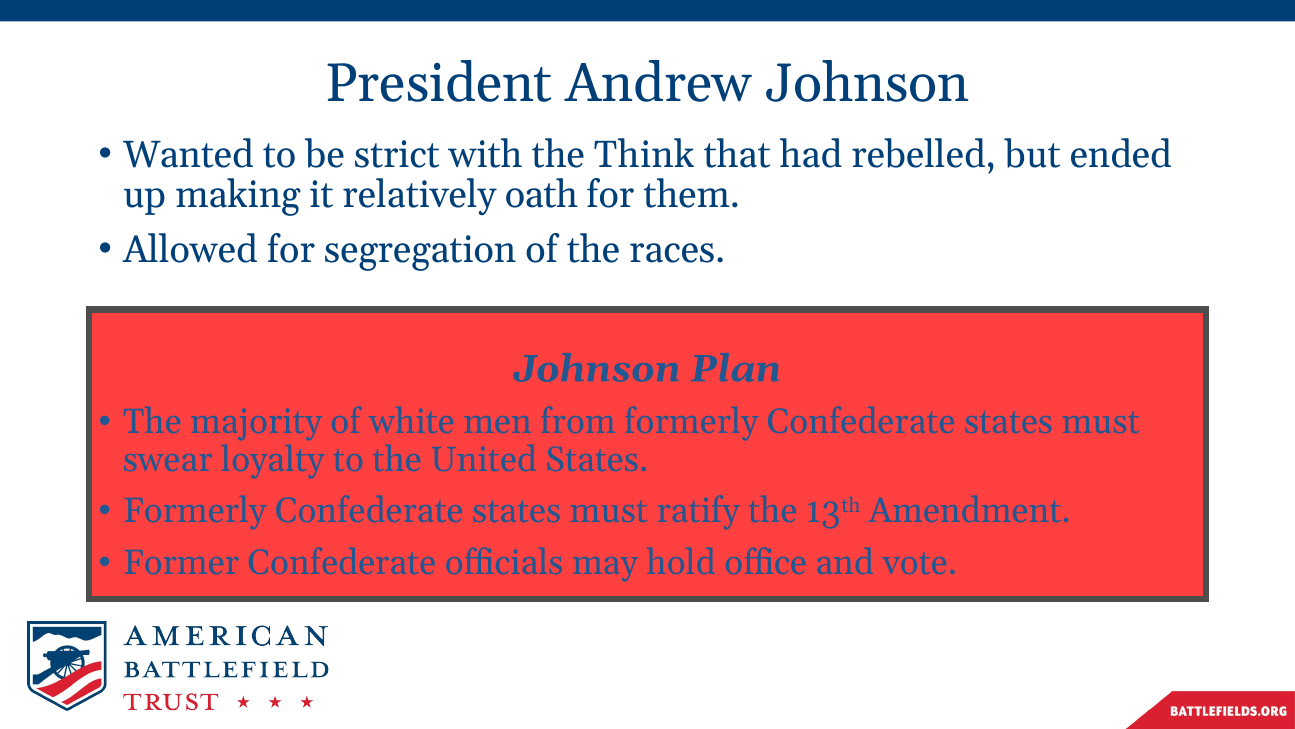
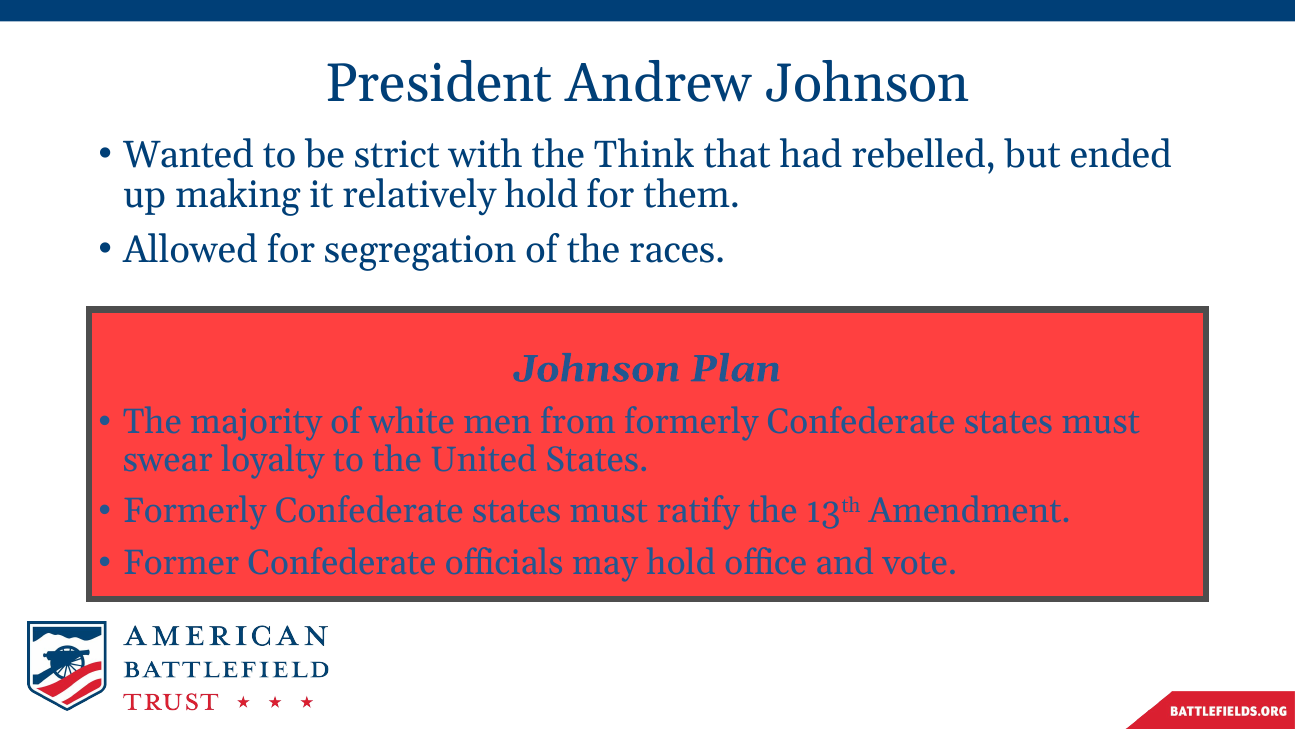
relatively oath: oath -> hold
